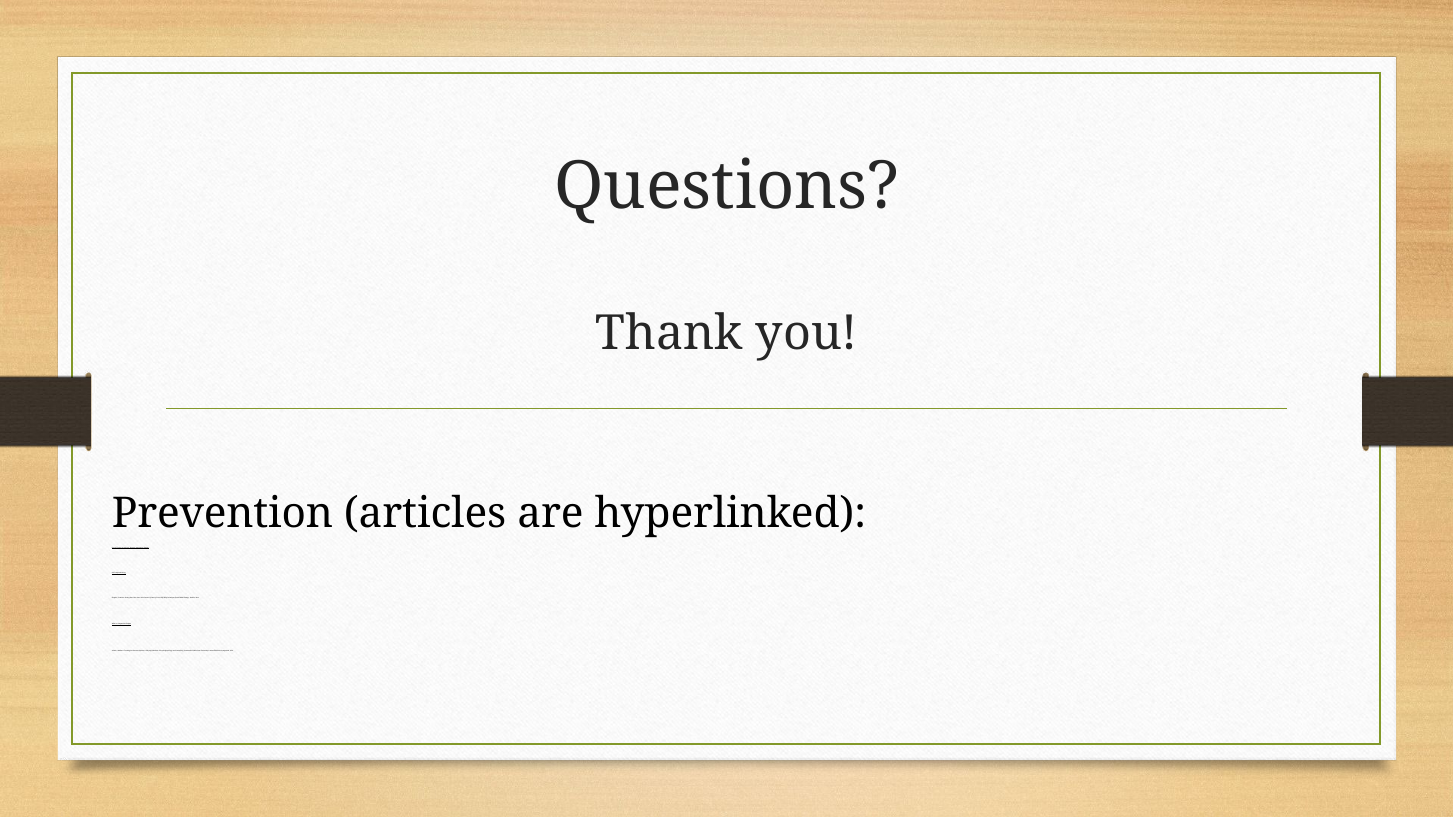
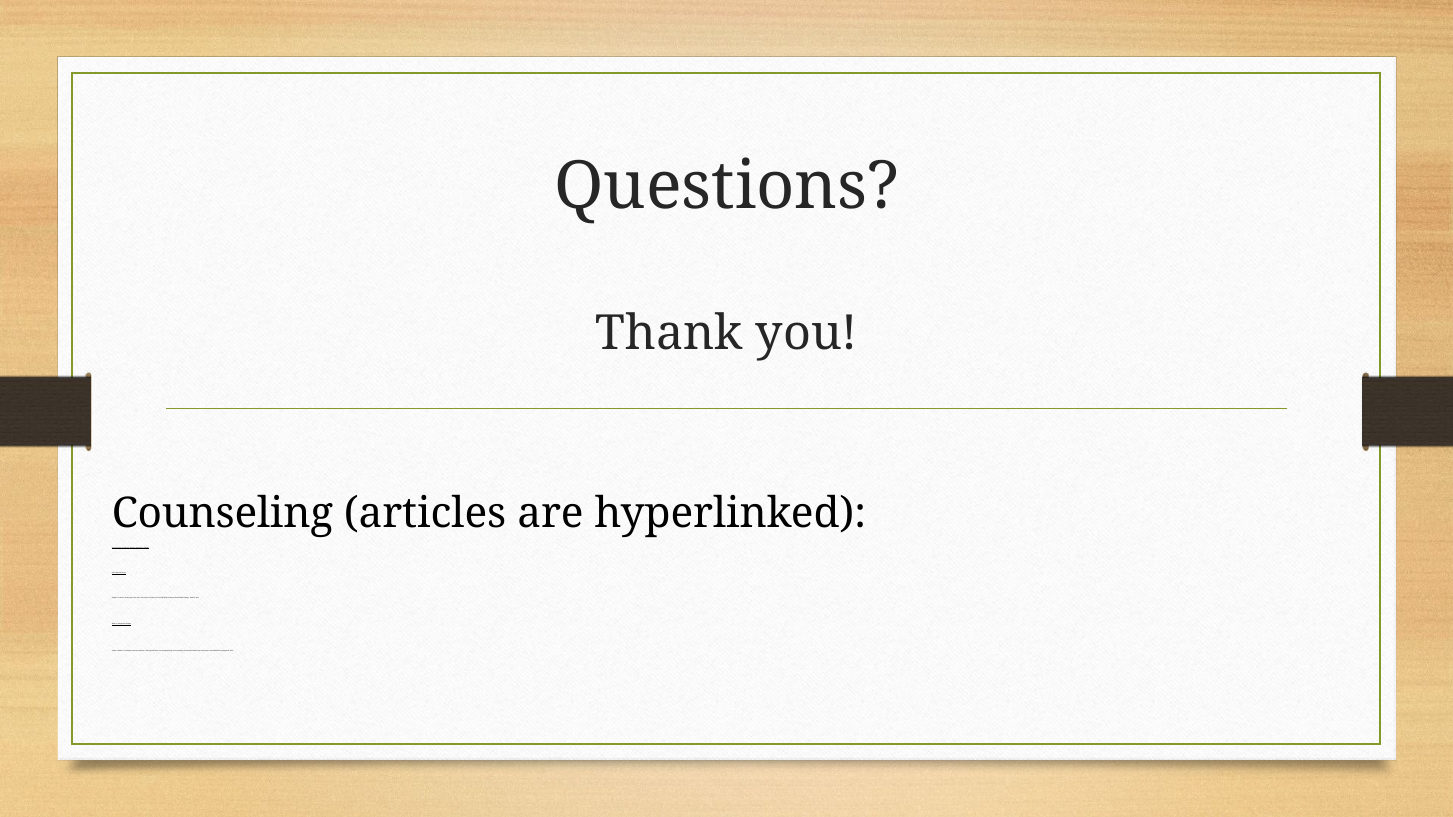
Prevention at (223, 514): Prevention -> Counseling
